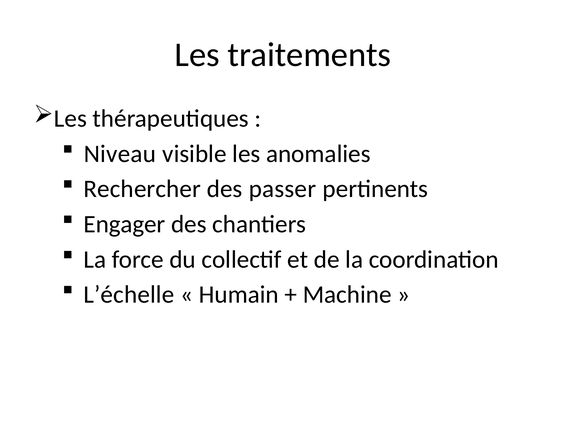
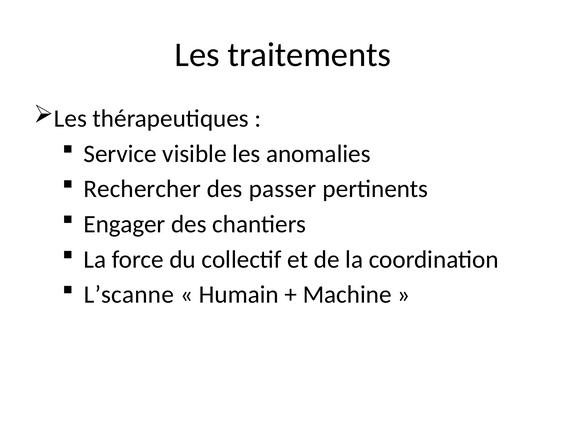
Niveau: Niveau -> Service
L’échelle: L’échelle -> L’scanne
